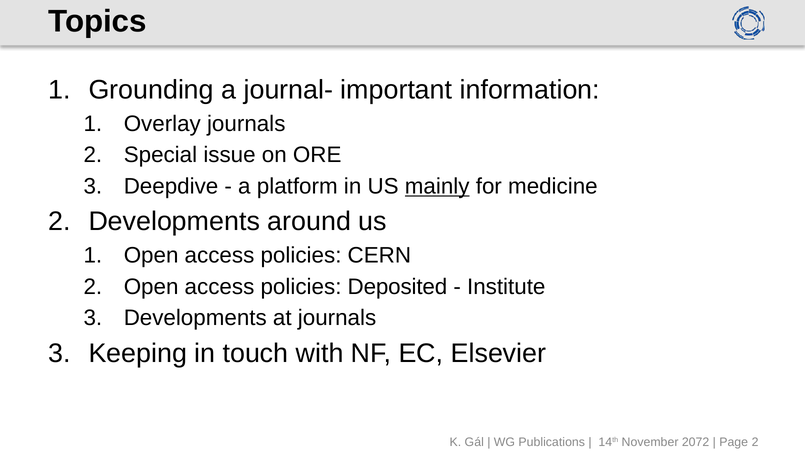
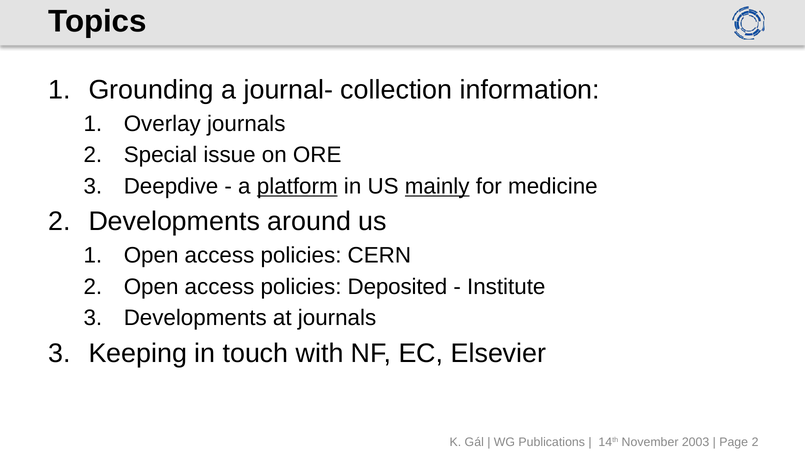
important: important -> collection
platform underline: none -> present
2072: 2072 -> 2003
